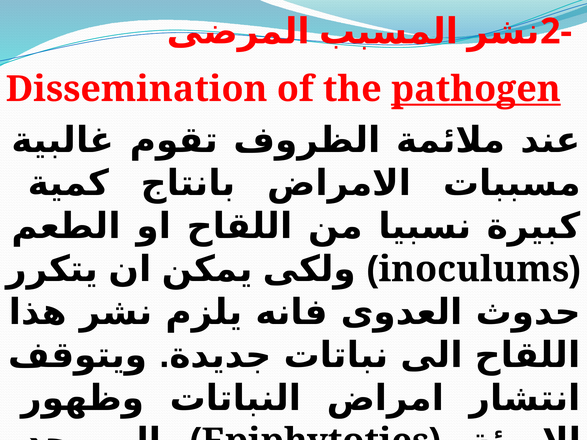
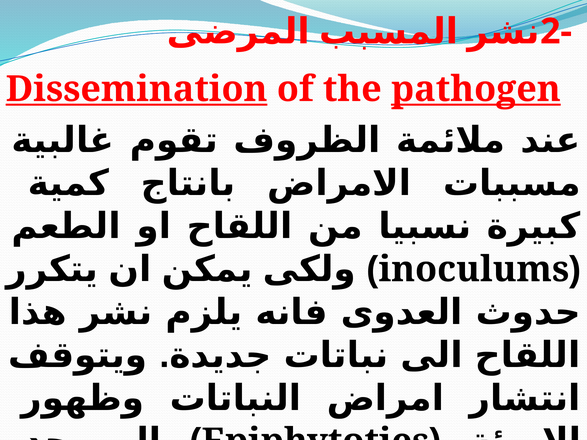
Dissemination underline: none -> present
